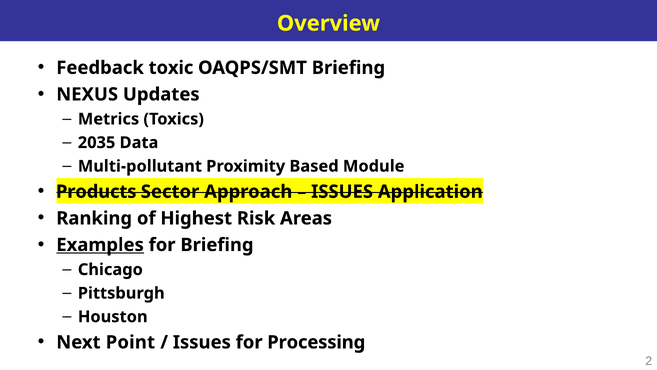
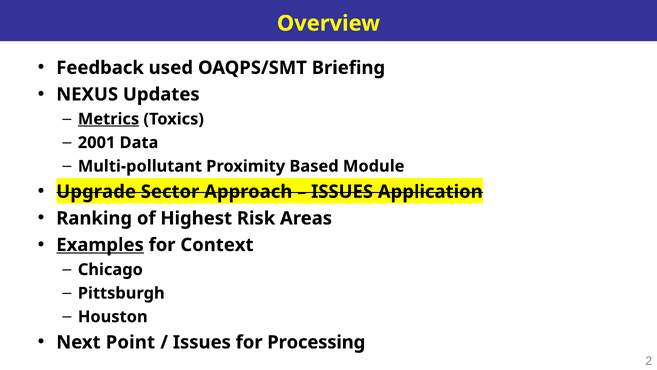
toxic: toxic -> used
Metrics underline: none -> present
2035: 2035 -> 2001
Products: Products -> Upgrade
for Briefing: Briefing -> Context
